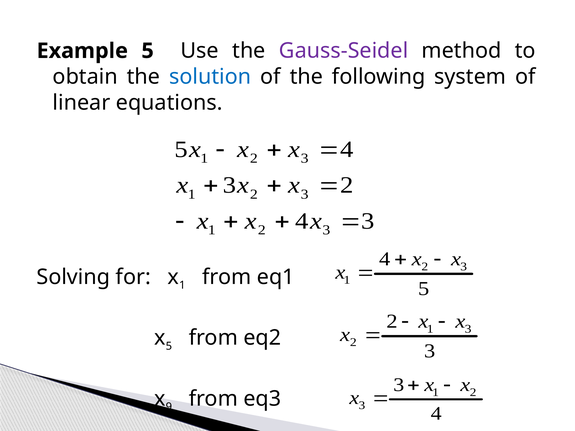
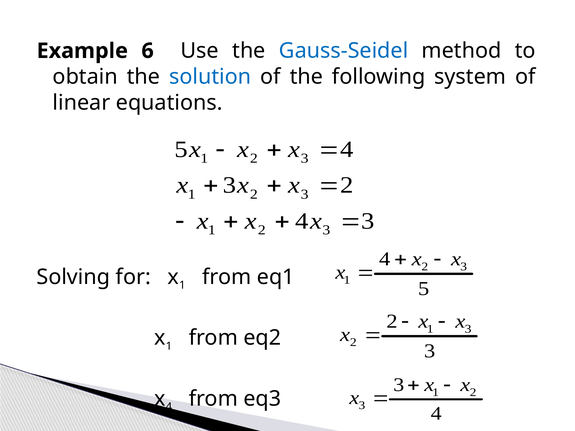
Example 5: 5 -> 6
Gauss-Seidel colour: purple -> blue
5 at (169, 346): 5 -> 1
9 at (169, 407): 9 -> 4
